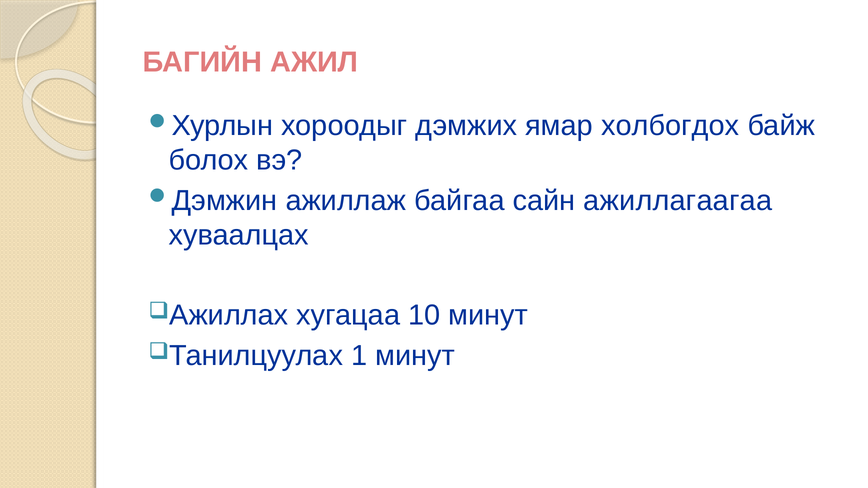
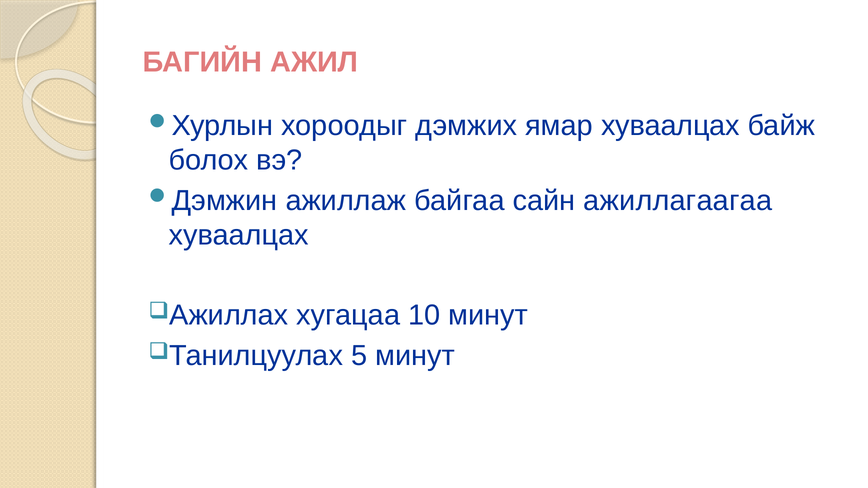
ямар холбогдох: холбогдох -> хуваалцах
1: 1 -> 5
